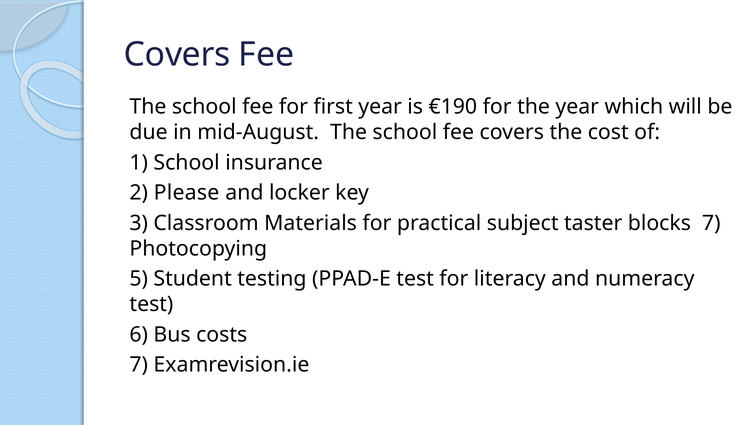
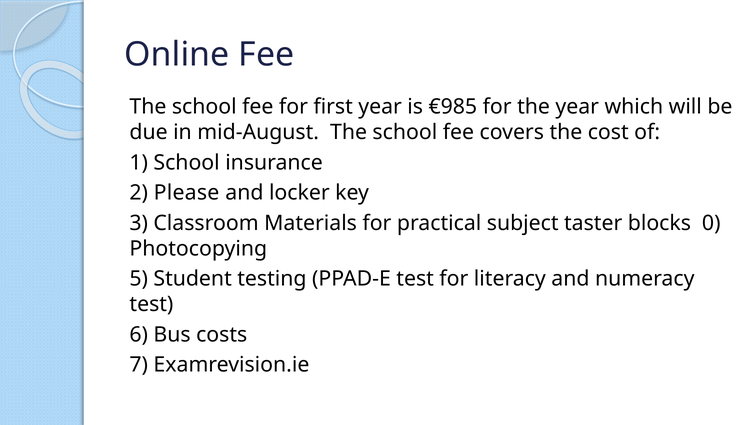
Covers at (177, 55): Covers -> Online
€190: €190 -> €985
blocks 7: 7 -> 0
